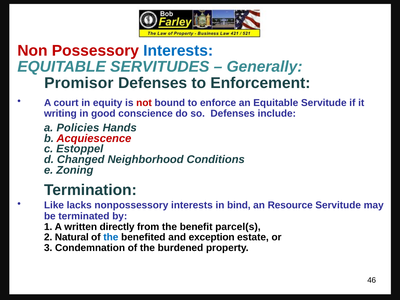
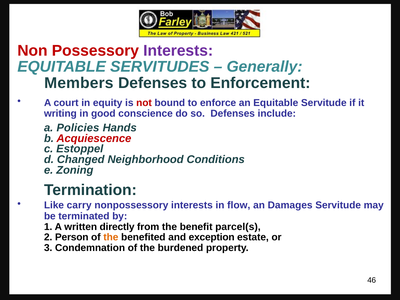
Interests at (178, 51) colour: blue -> purple
Promisor: Promisor -> Members
lacks: lacks -> carry
bind: bind -> flow
Resource: Resource -> Damages
Natural: Natural -> Person
the at (111, 237) colour: blue -> orange
